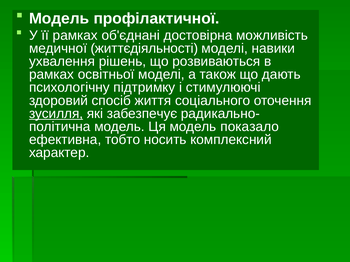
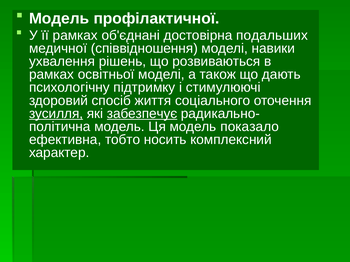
можливість: можливість -> подальших
життєдіяльності: життєдіяльності -> співвідношення
забезпечує underline: none -> present
